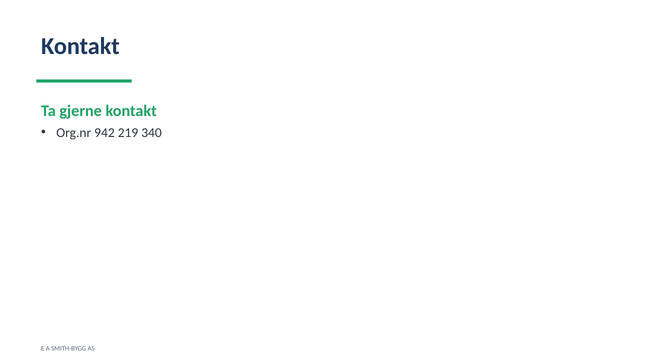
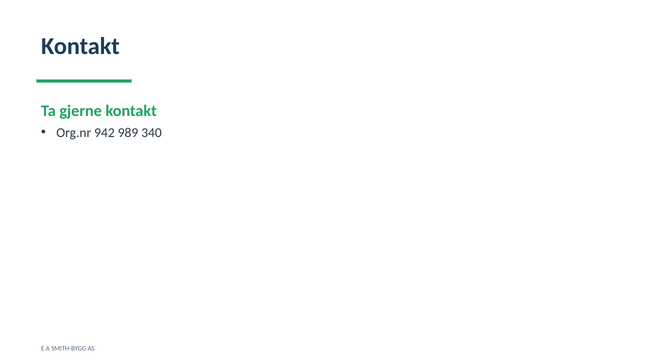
219: 219 -> 989
